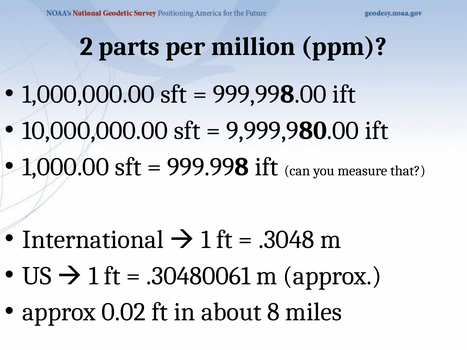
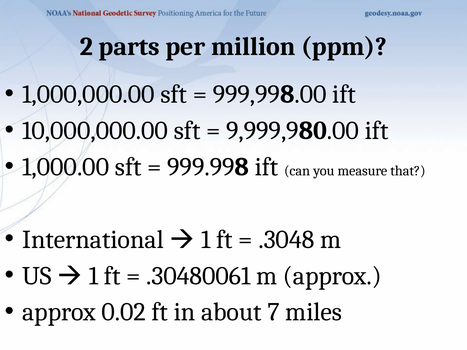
8: 8 -> 7
